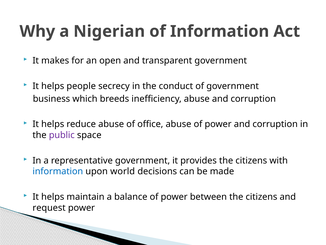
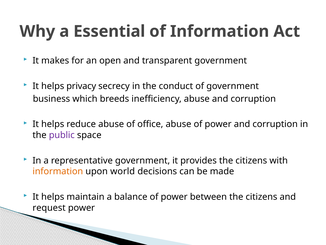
Nigerian: Nigerian -> Essential
people: people -> privacy
information at (58, 171) colour: blue -> orange
